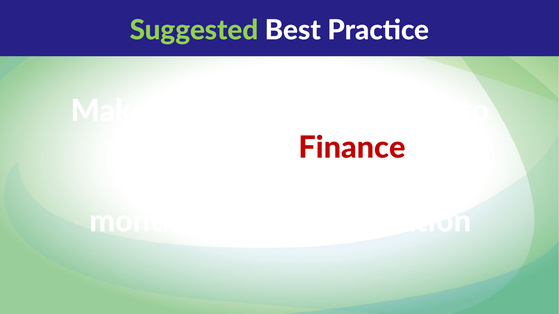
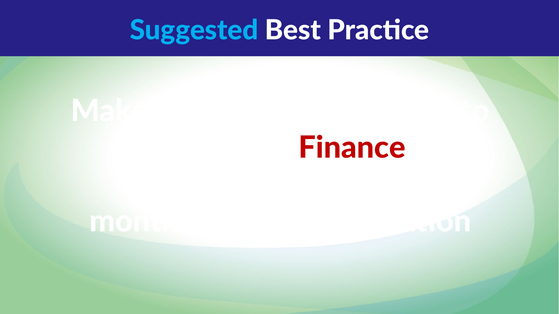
Suggested colour: light green -> light blue
